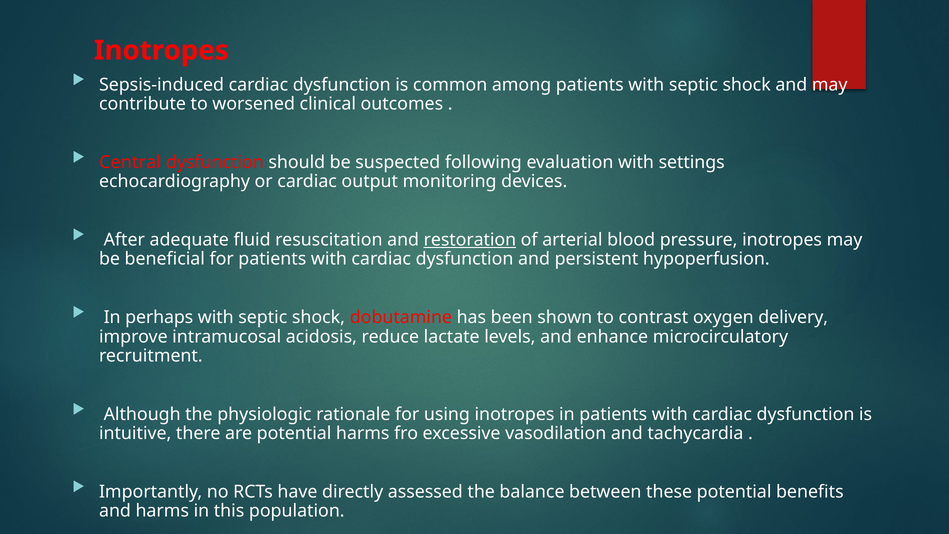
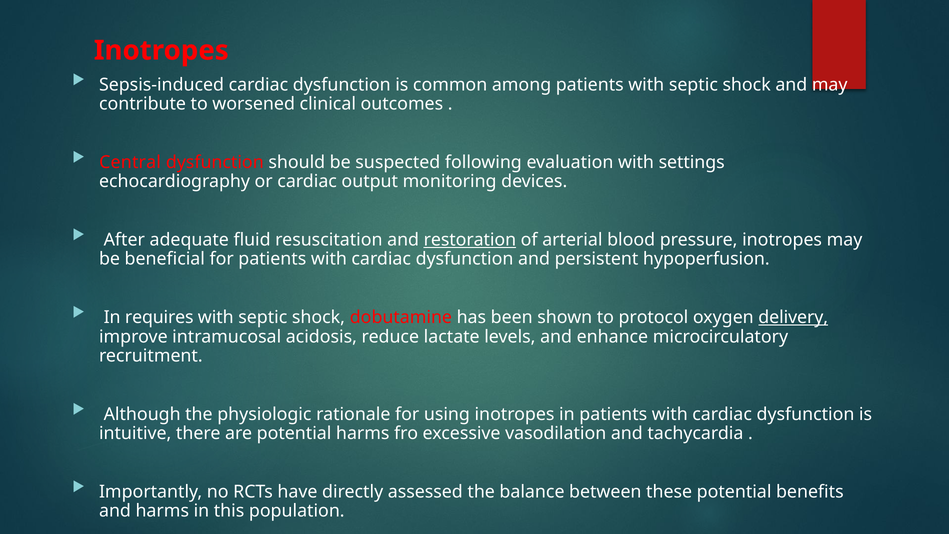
perhaps: perhaps -> requires
contrast: contrast -> protocol
delivery underline: none -> present
